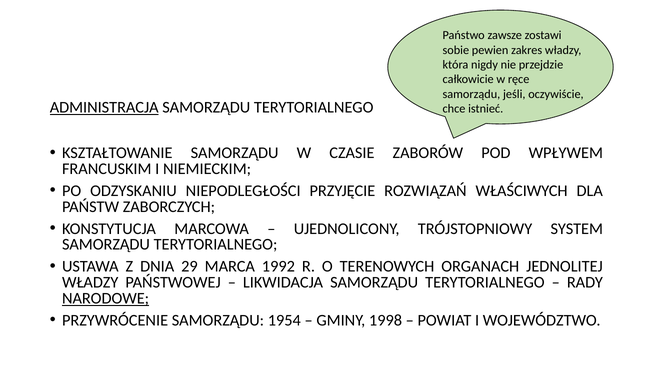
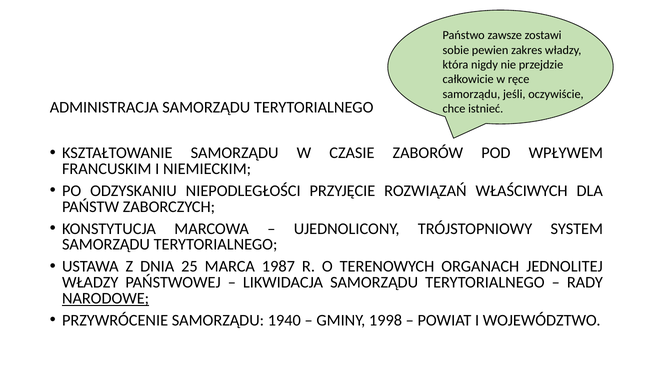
ADMINISTRACJA underline: present -> none
29: 29 -> 25
1992: 1992 -> 1987
1954: 1954 -> 1940
